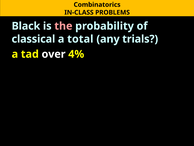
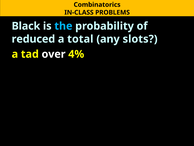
the colour: pink -> light blue
classical: classical -> reduced
trials: trials -> slots
